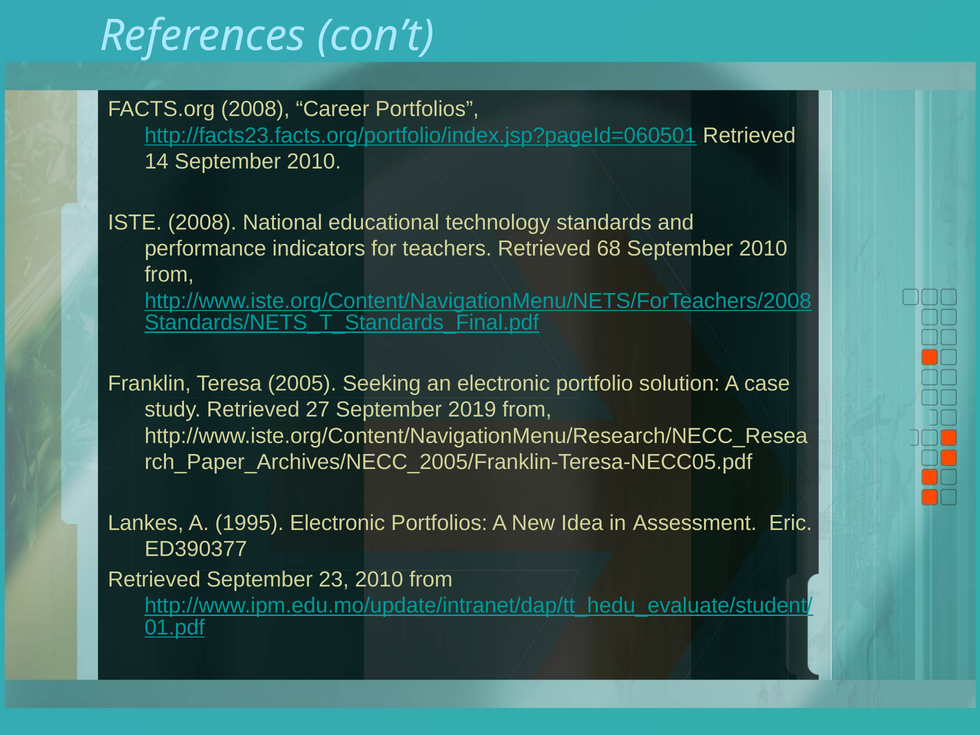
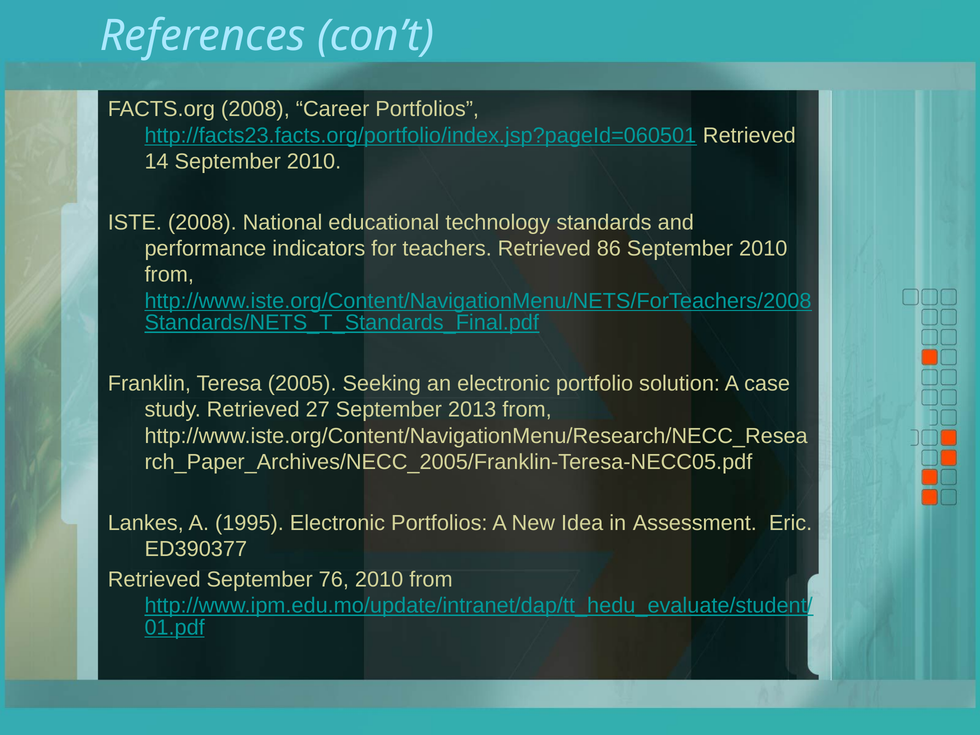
68: 68 -> 86
2019: 2019 -> 2013
23: 23 -> 76
